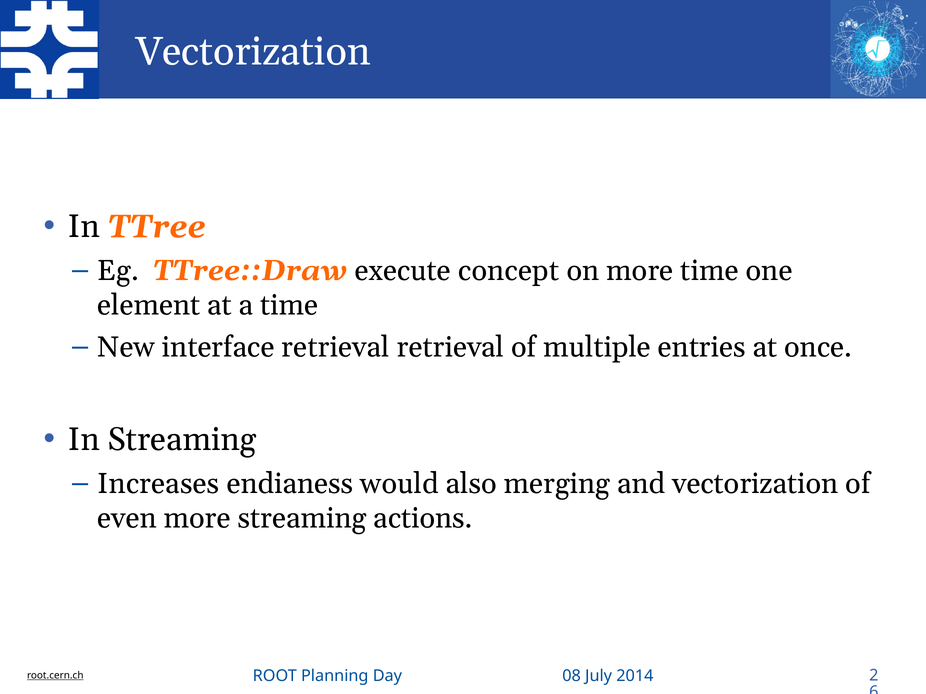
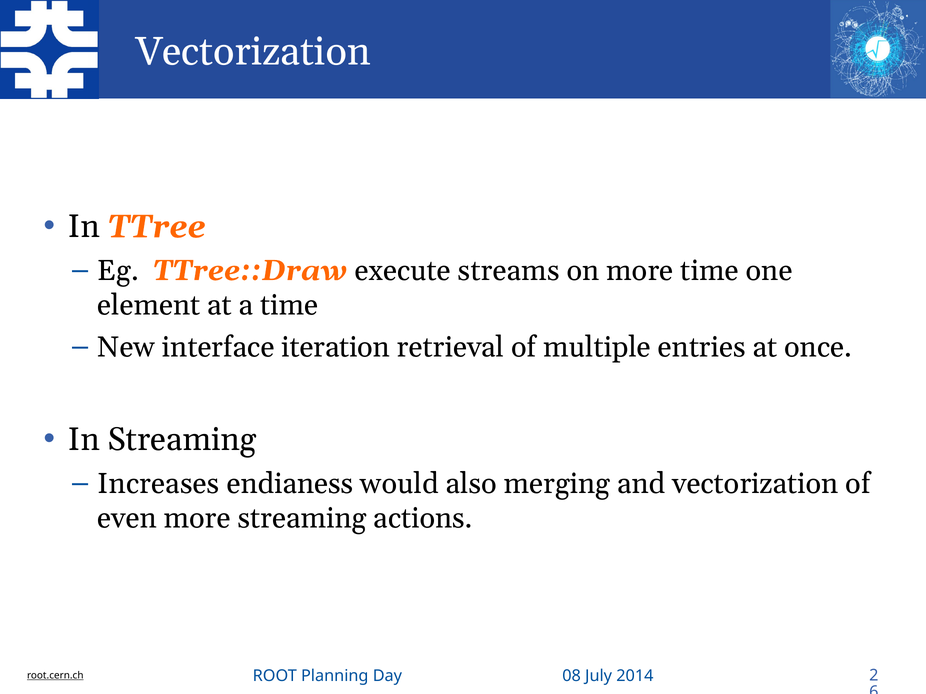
concept: concept -> streams
interface retrieval: retrieval -> iteration
